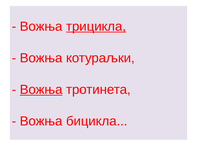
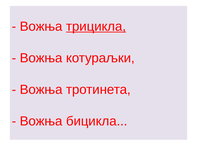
Вожња at (41, 89) underline: present -> none
